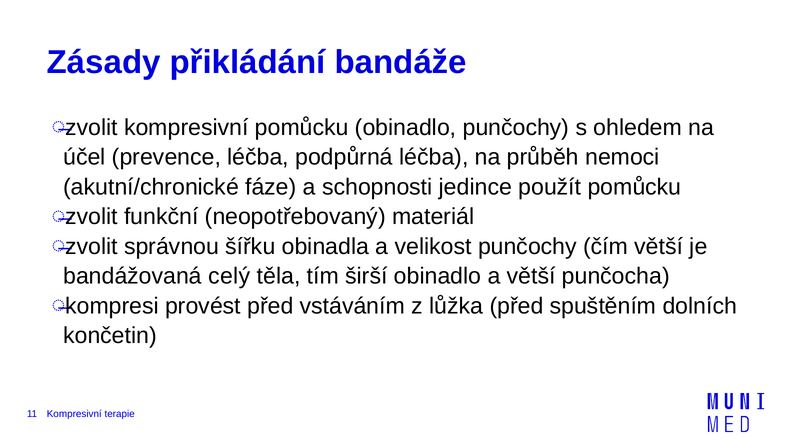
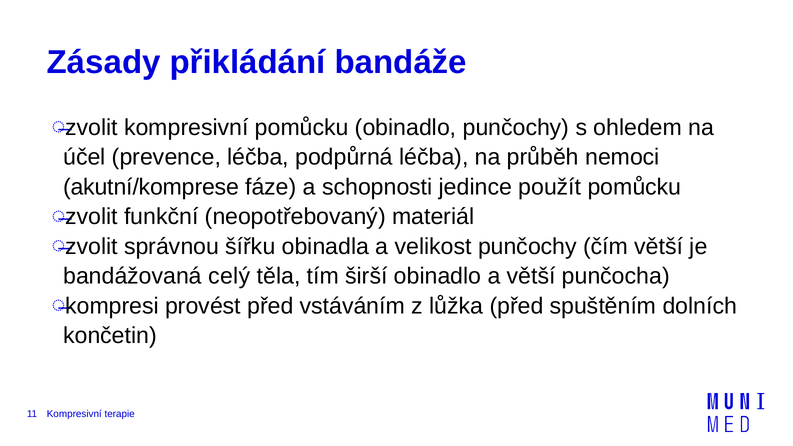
akutní/chronické: akutní/chronické -> akutní/komprese
